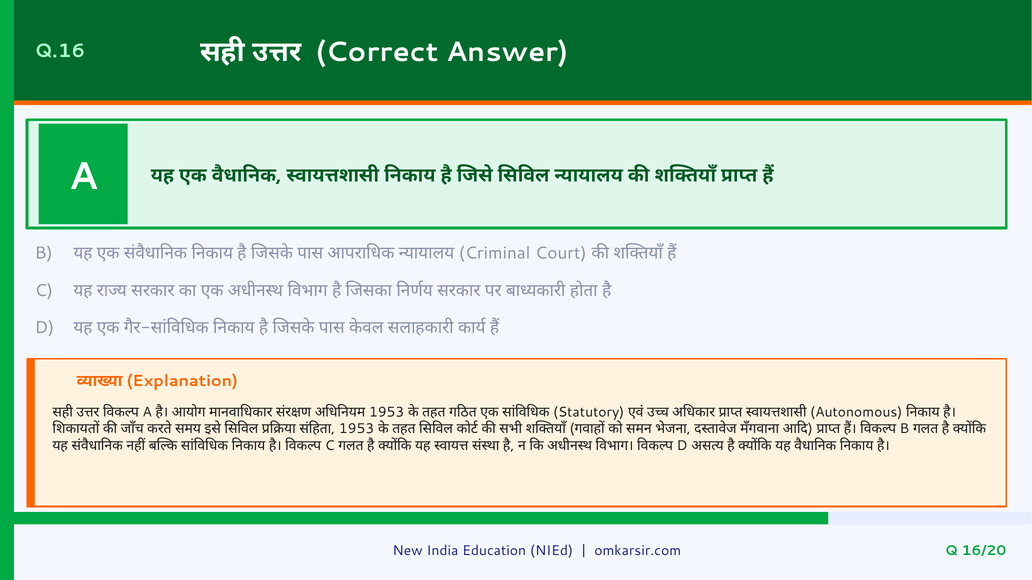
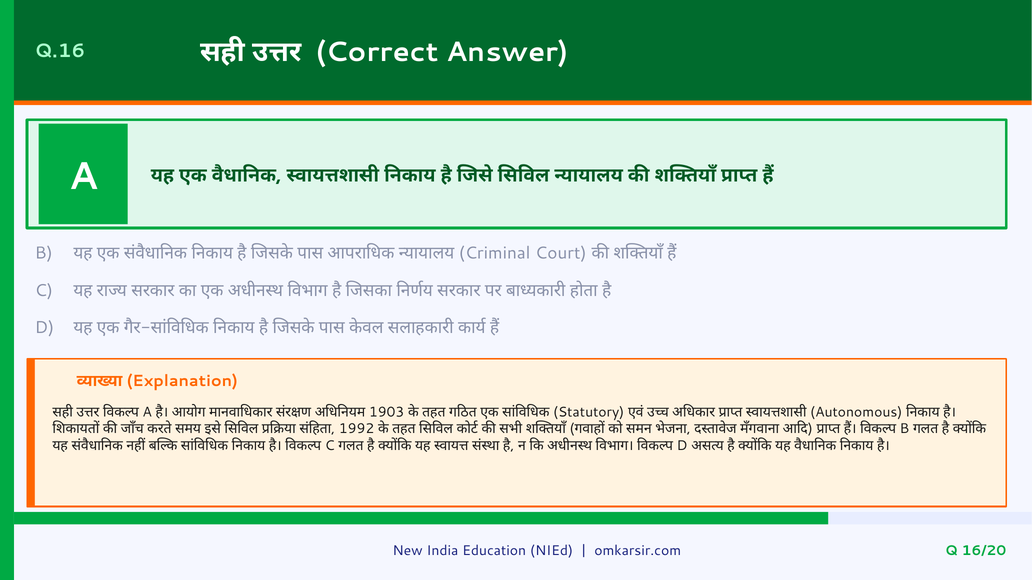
1953 at (387, 412): 1953 -> 1903
1953 at (357, 429): 1953 -> 1992
